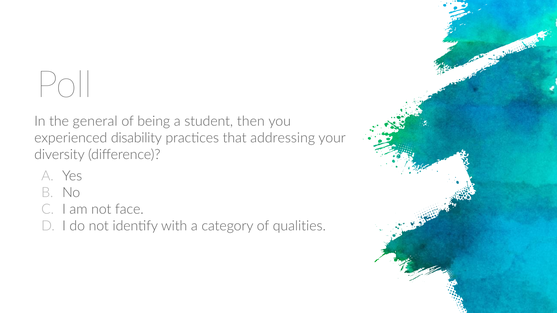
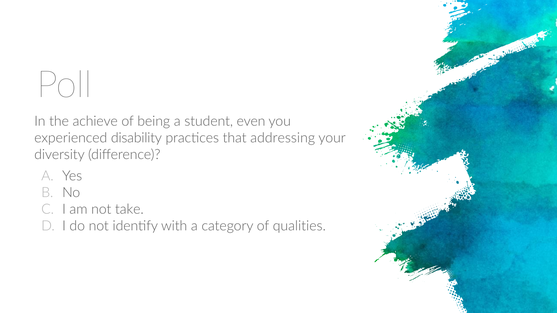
general: general -> achieve
then: then -> even
face: face -> take
